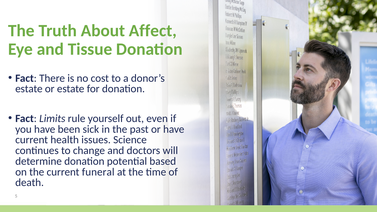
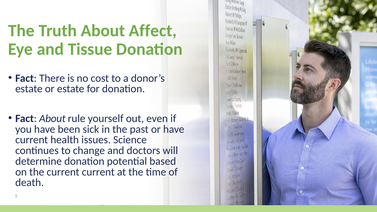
Fact Limits: Limits -> About
current funeral: funeral -> current
